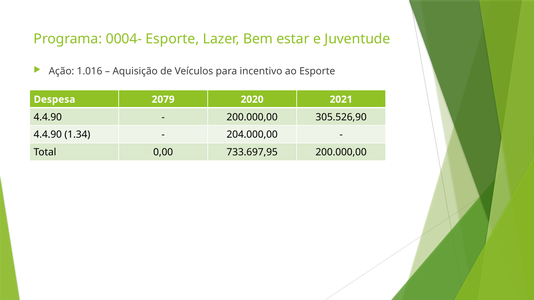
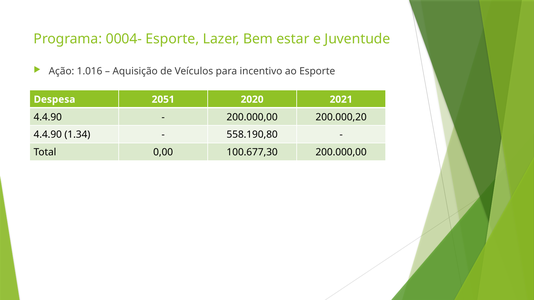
2079: 2079 -> 2051
305.526,90: 305.526,90 -> 200.000,20
204.000,00: 204.000,00 -> 558.190,80
733.697,95: 733.697,95 -> 100.677,30
